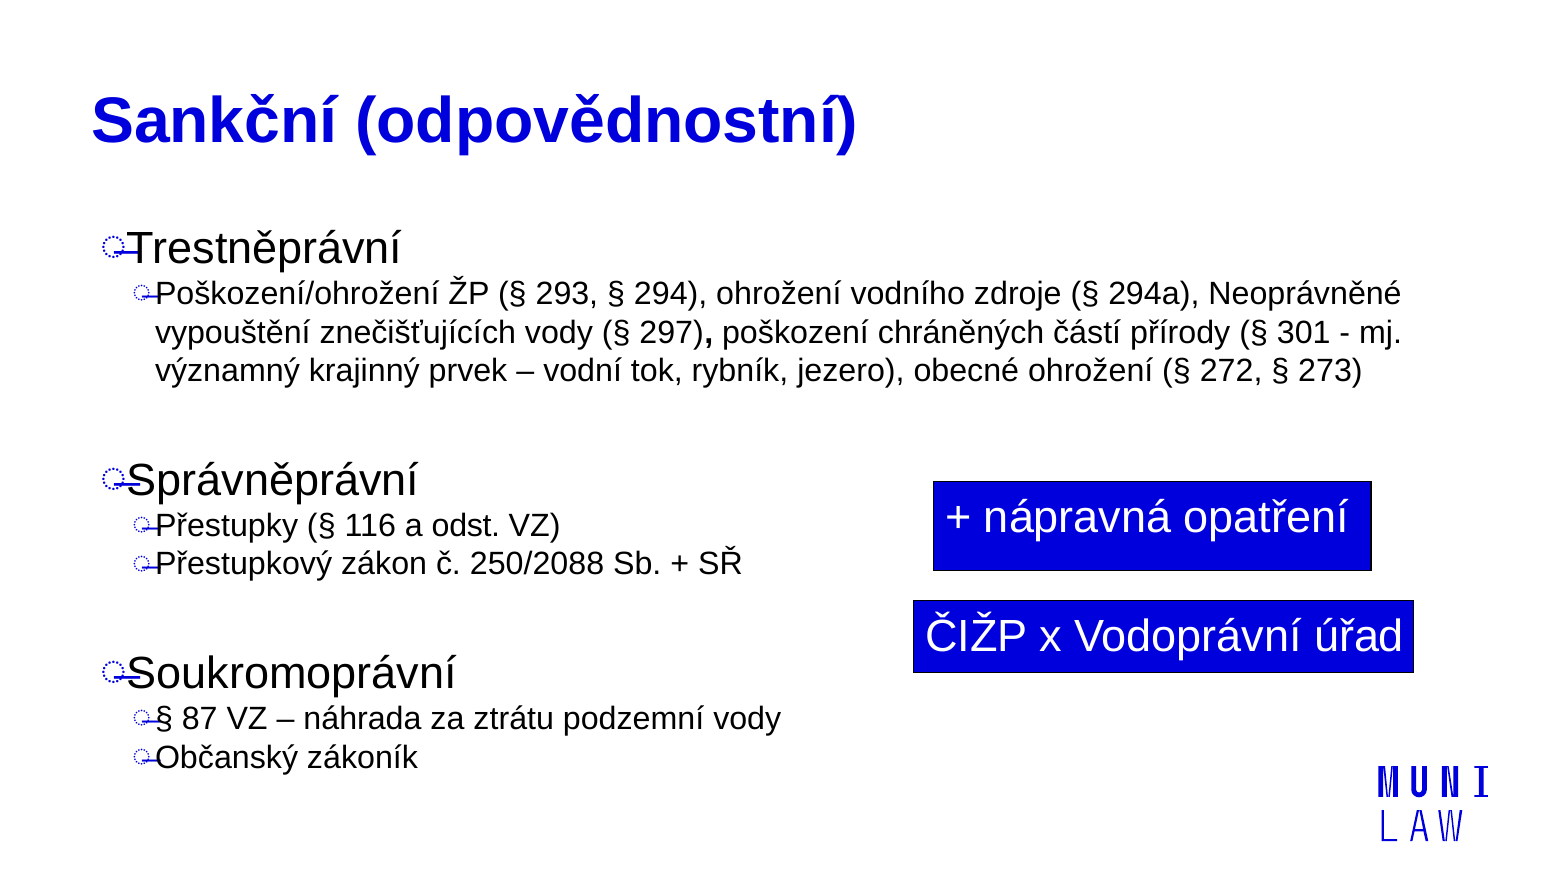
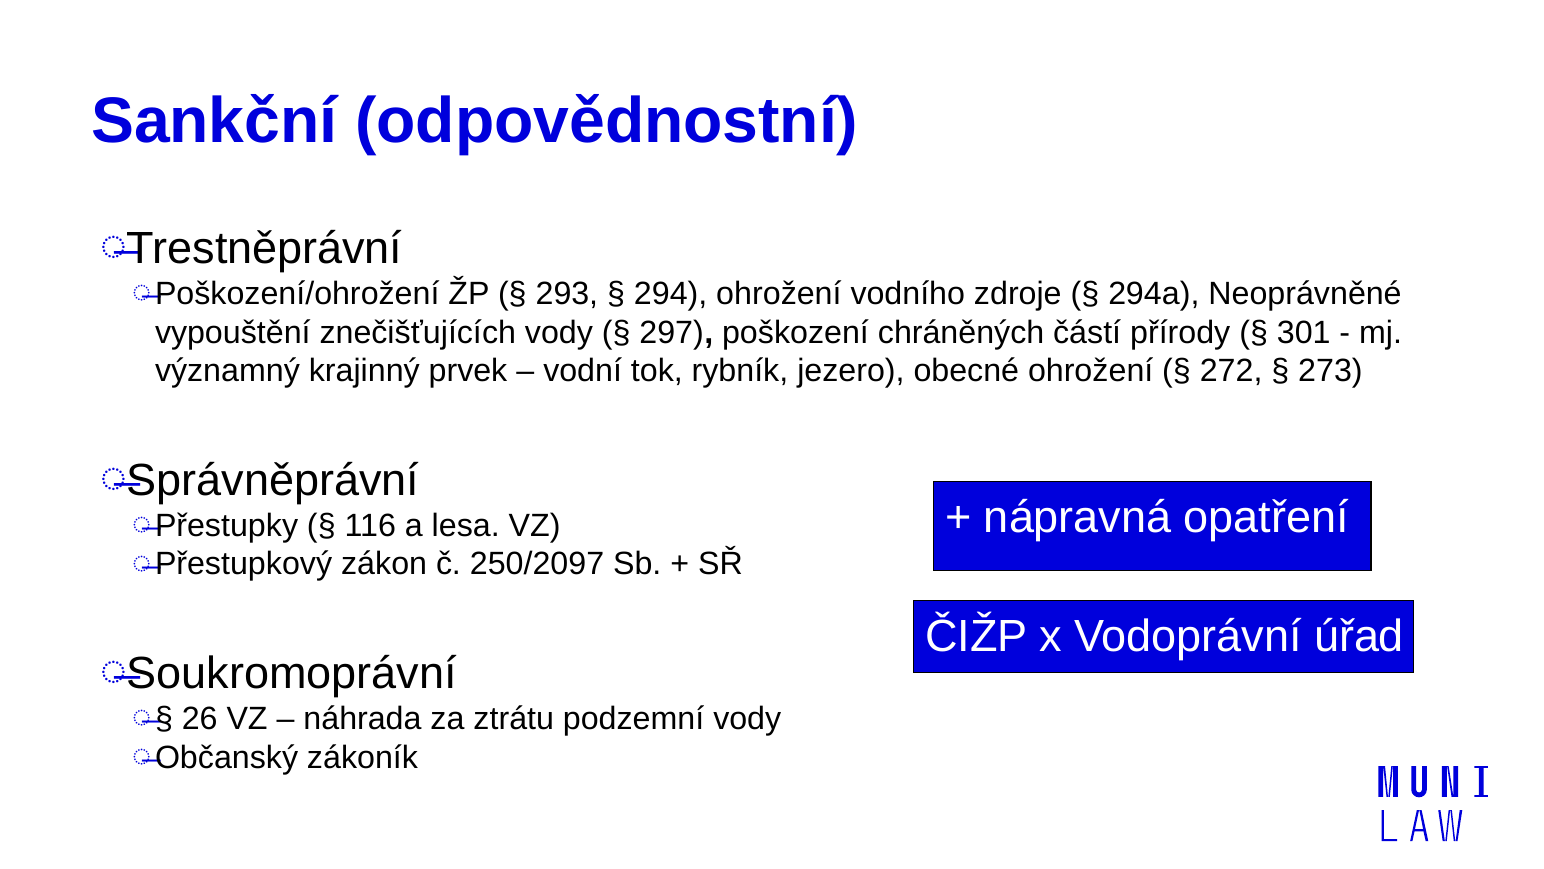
odst: odst -> lesa
250/2088: 250/2088 -> 250/2097
87: 87 -> 26
